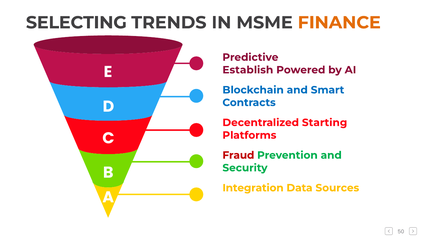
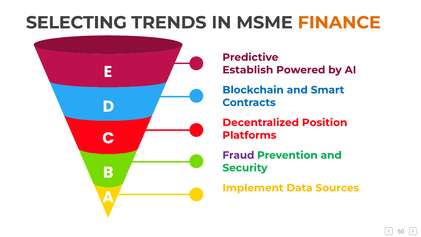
Starting: Starting -> Position
Fraud colour: red -> purple
Integration: Integration -> Implement
